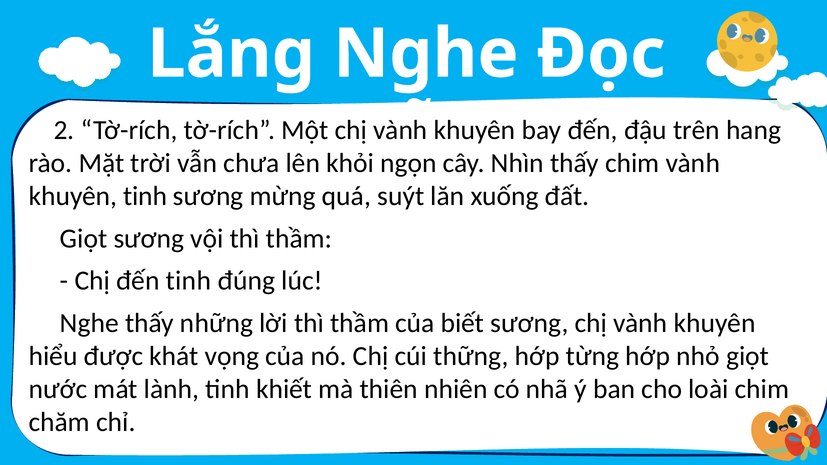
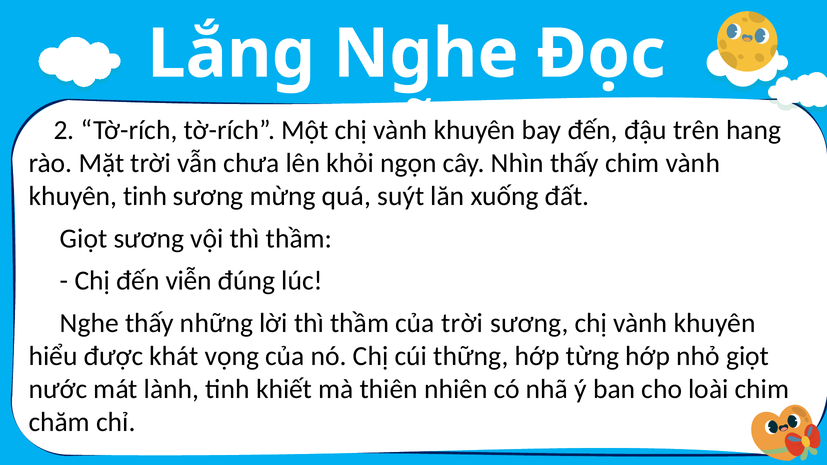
đến tinh: tinh -> viễn
của biết: biết -> trời
